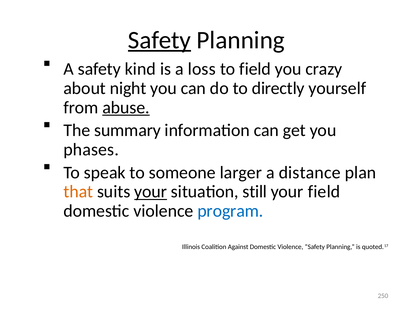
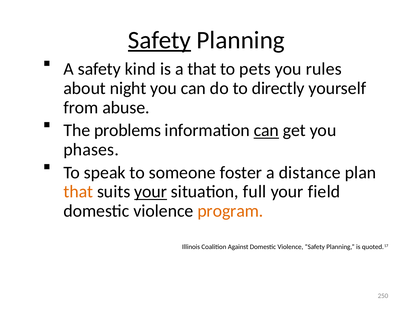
a loss: loss -> that
to field: field -> pets
crazy: crazy -> rules
abuse underline: present -> none
summary: summary -> problems
can at (266, 130) underline: none -> present
larger: larger -> foster
still: still -> full
program colour: blue -> orange
